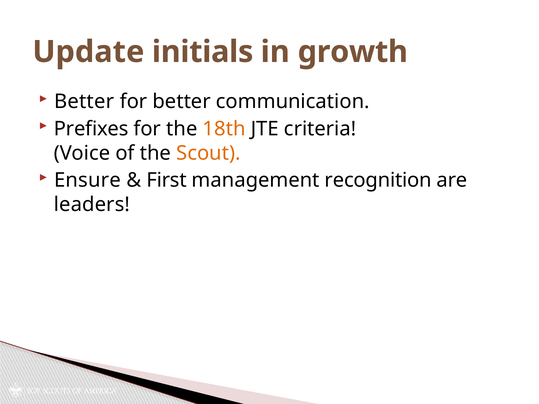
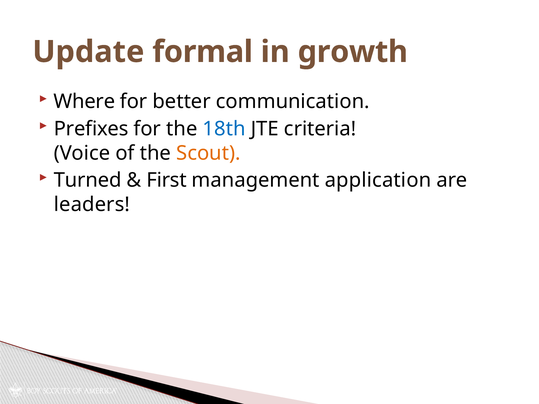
initials: initials -> formal
Better at (84, 102): Better -> Where
18th colour: orange -> blue
Ensure: Ensure -> Turned
recognition: recognition -> application
